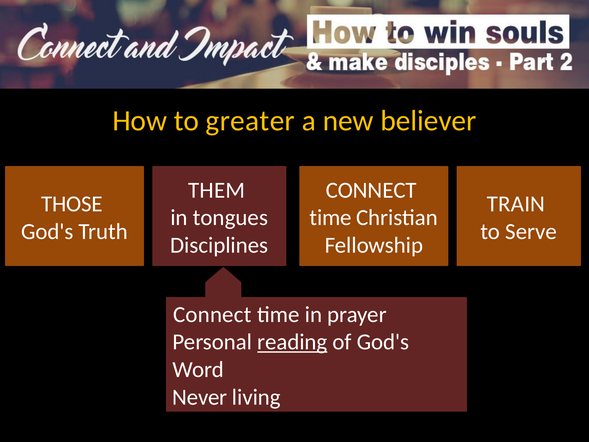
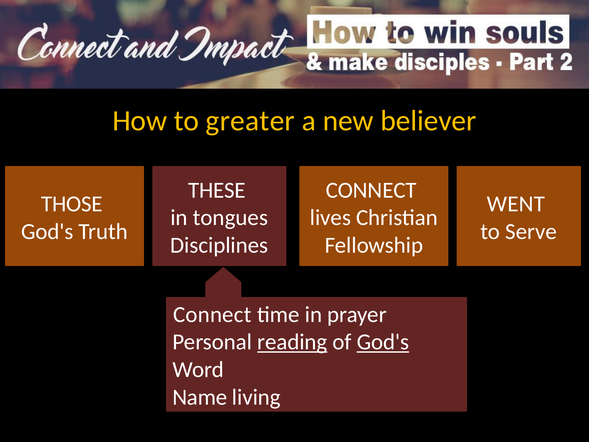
THEM: THEM -> THESE
TRAIN: TRAIN -> WENT
time at (331, 218): time -> lives
God's at (383, 342) underline: none -> present
Never: Never -> Name
